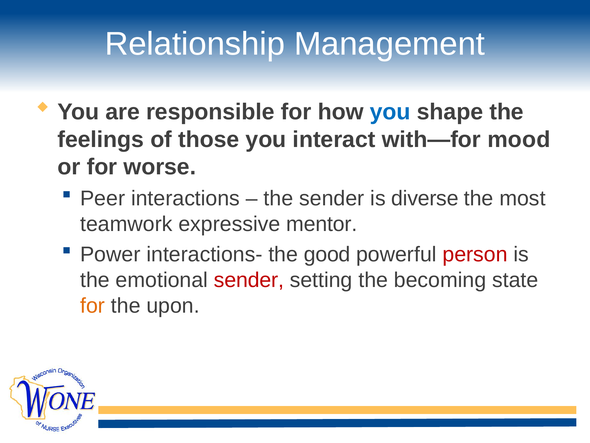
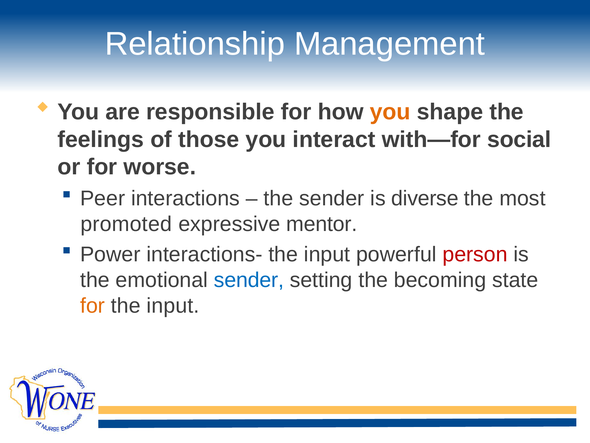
you at (390, 112) colour: blue -> orange
mood: mood -> social
teamwork: teamwork -> promoted
interactions- the good: good -> input
sender at (249, 280) colour: red -> blue
upon at (173, 305): upon -> input
